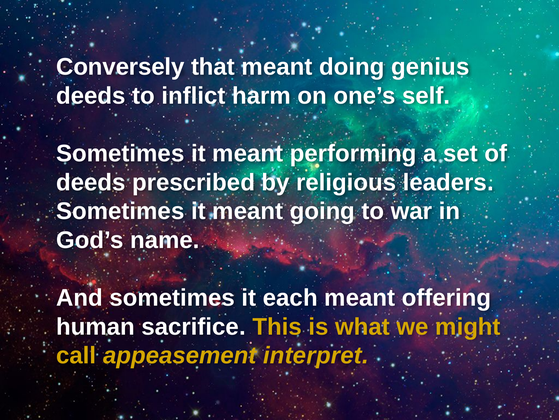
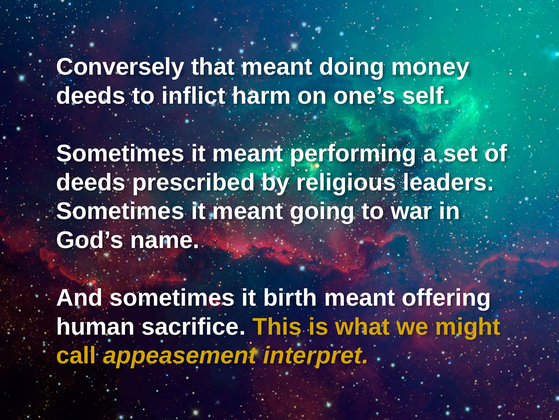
genius: genius -> money
each: each -> birth
